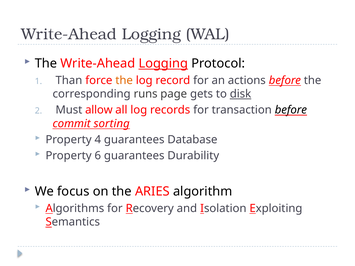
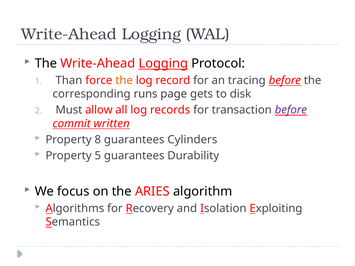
actions: actions -> tracing
disk underline: present -> none
before at (291, 110) colour: black -> purple
sorting: sorting -> written
4: 4 -> 8
Database: Database -> Cylinders
6: 6 -> 5
